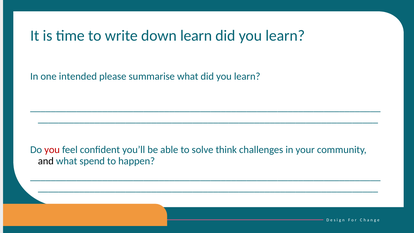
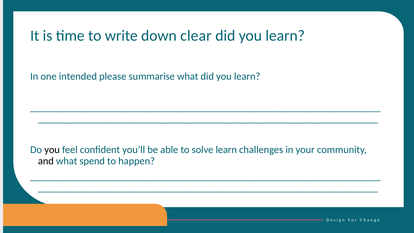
down learn: learn -> clear
you at (52, 150) colour: red -> black
solve think: think -> learn
